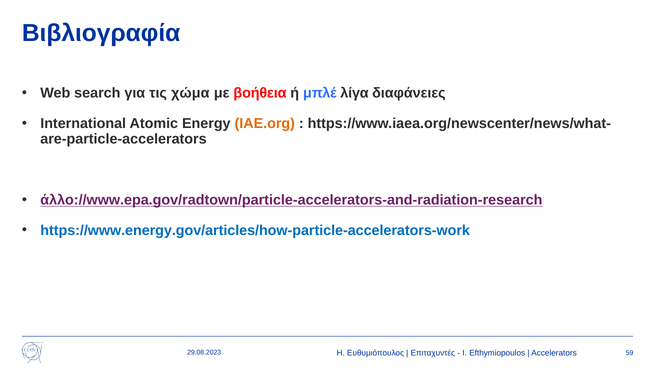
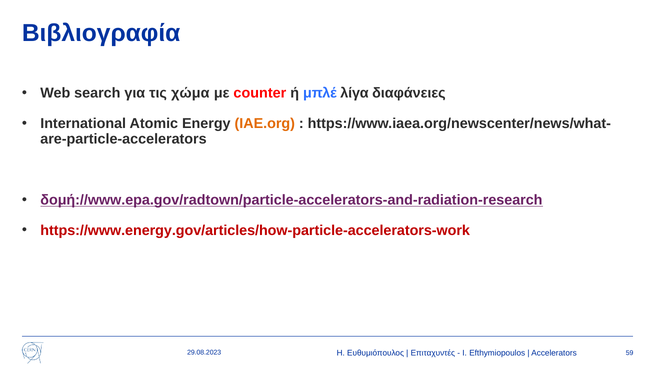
βοήθεια: βοήθεια -> counter
άλλο://www.epa.gov/radtown/particle-accelerators-and-radiation-research: άλλο://www.epa.gov/radtown/particle-accelerators-and-radiation-research -> δομή://www.epa.gov/radtown/particle-accelerators-and-radiation-research
https://www.energy.gov/articles/how-particle-accelerators-work colour: blue -> red
